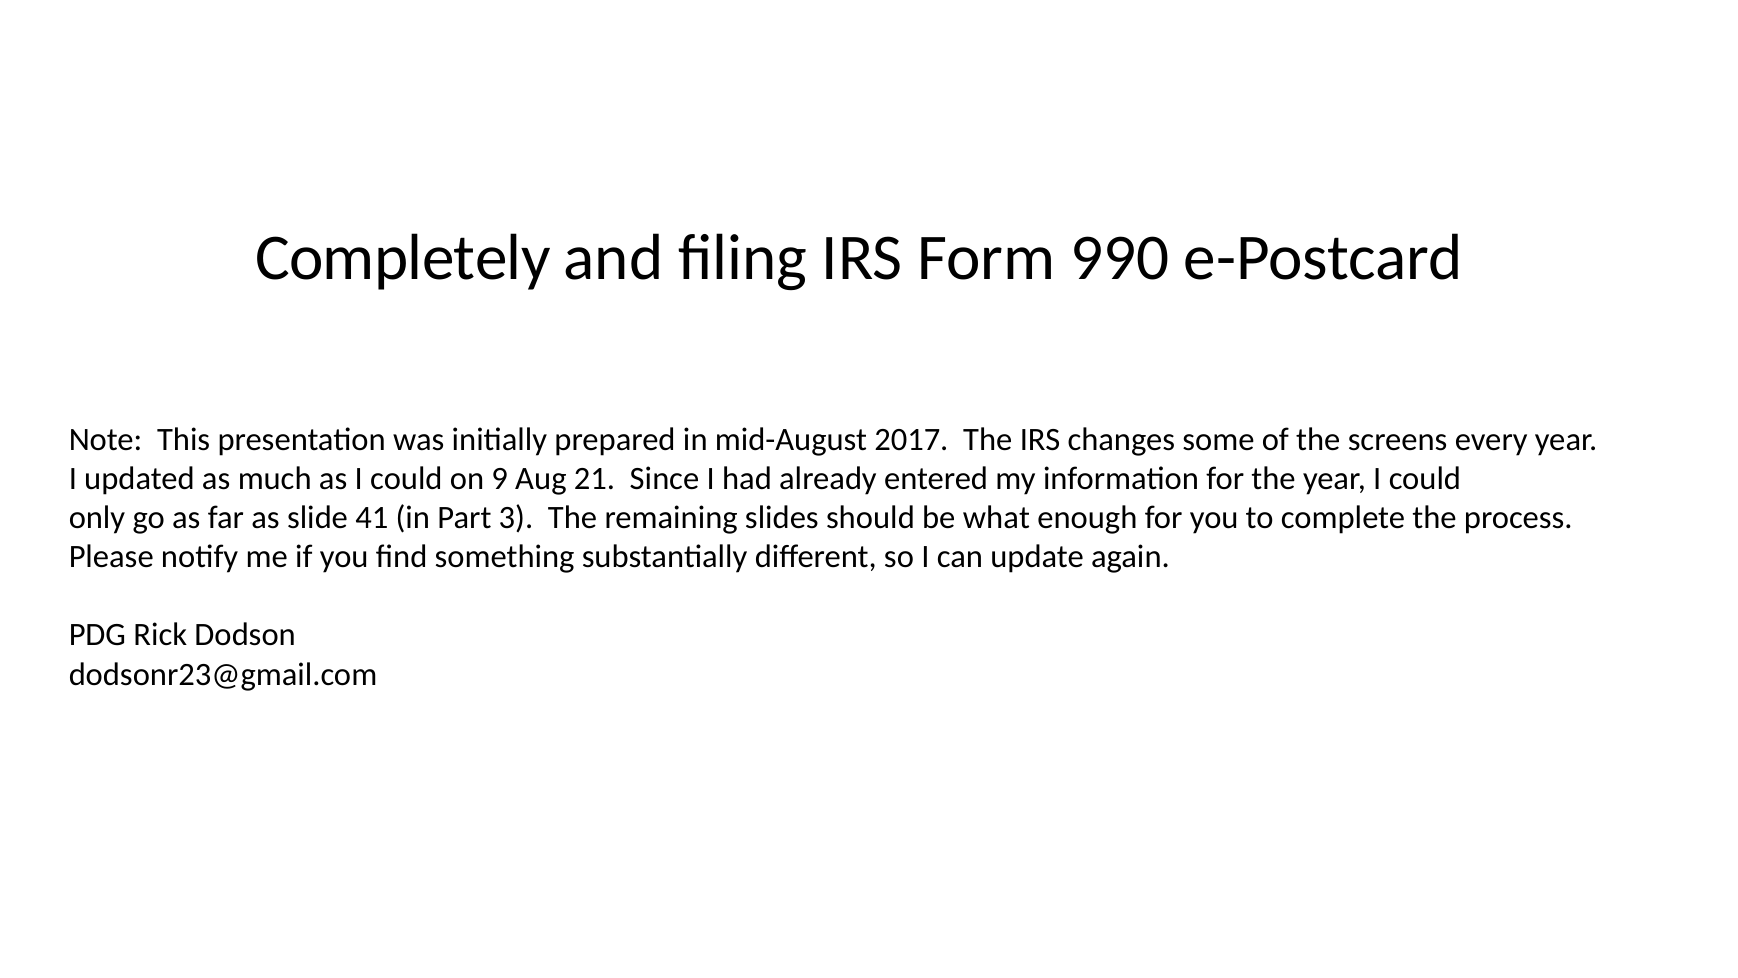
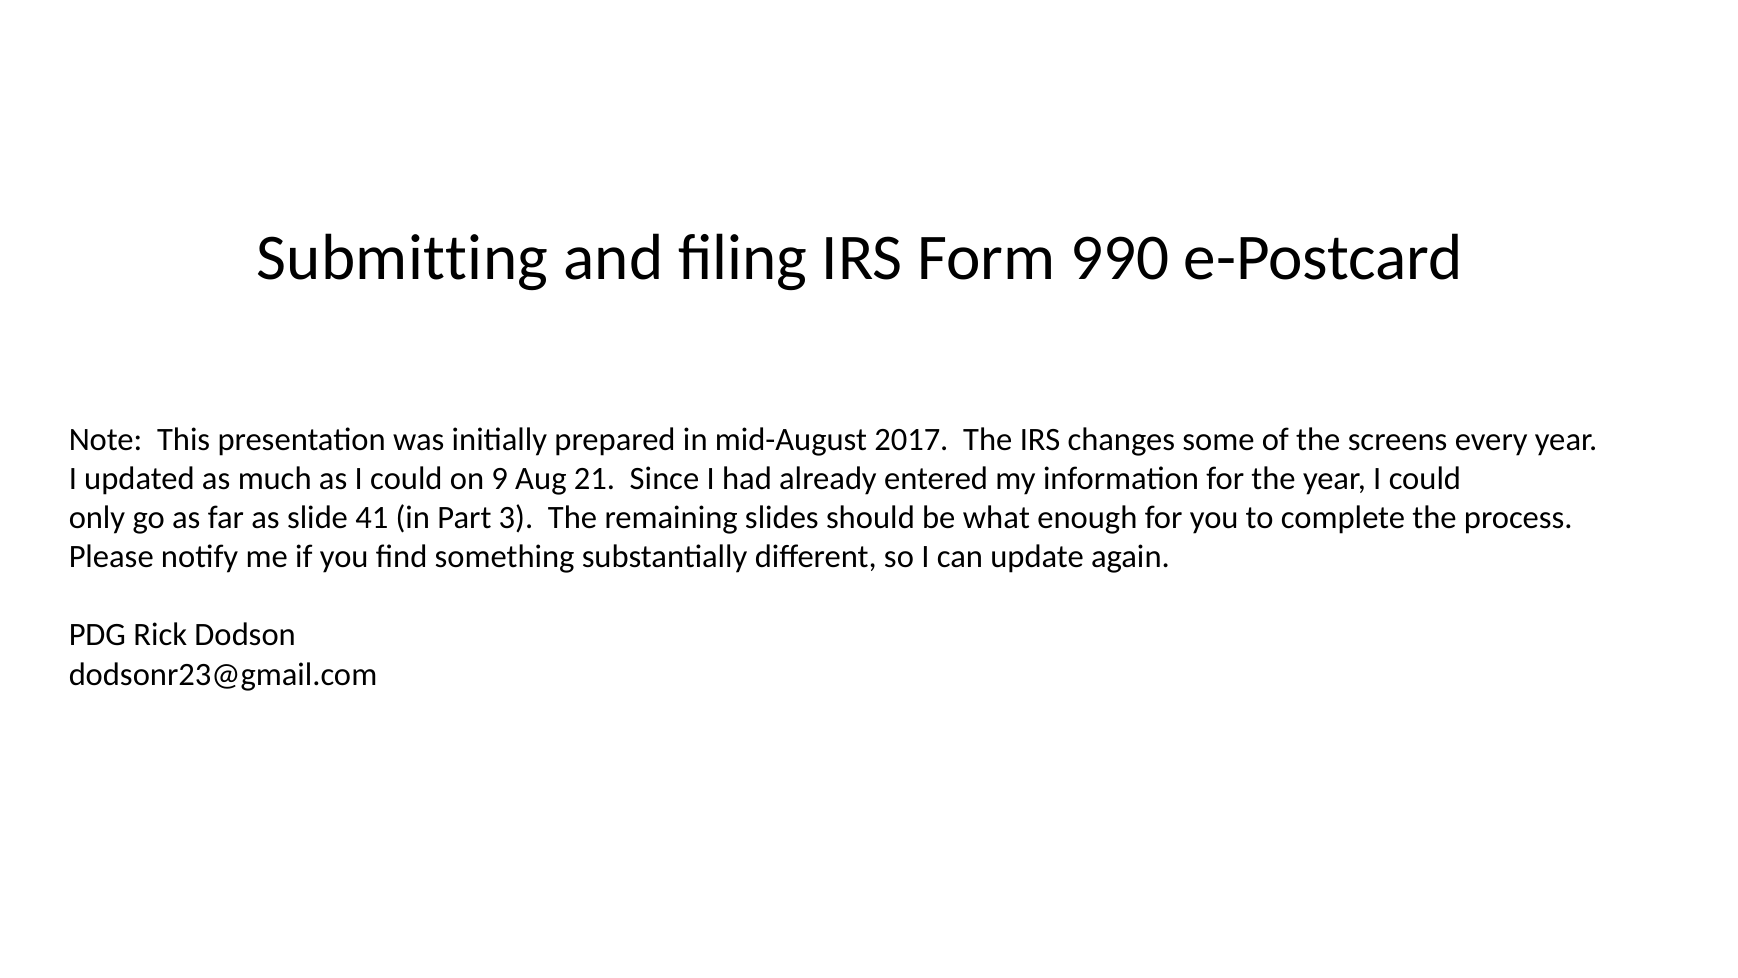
Completely: Completely -> Submitting
